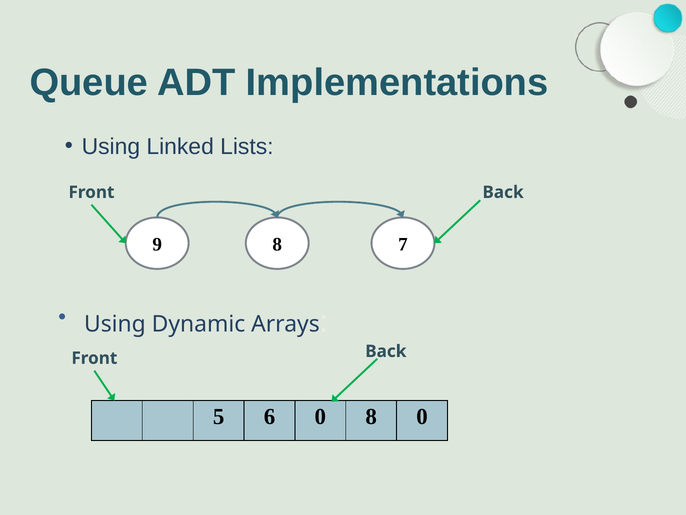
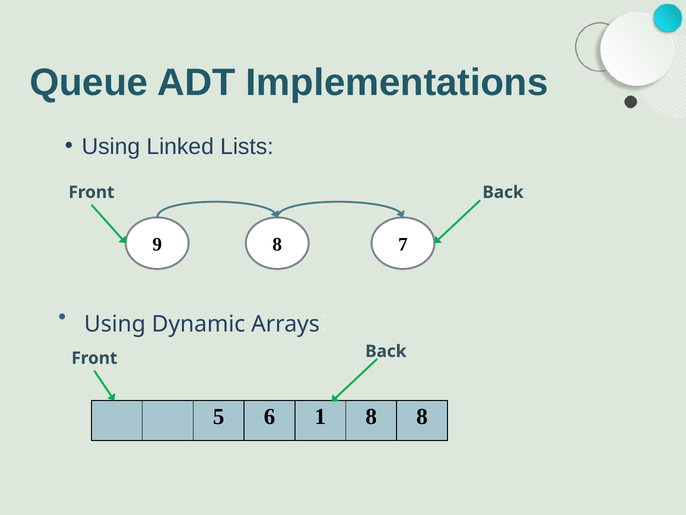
6 0: 0 -> 1
8 0: 0 -> 8
